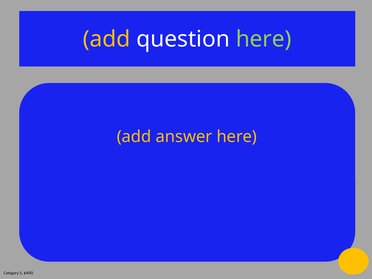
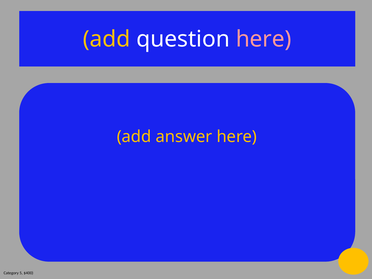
here at (264, 39) colour: light green -> pink
